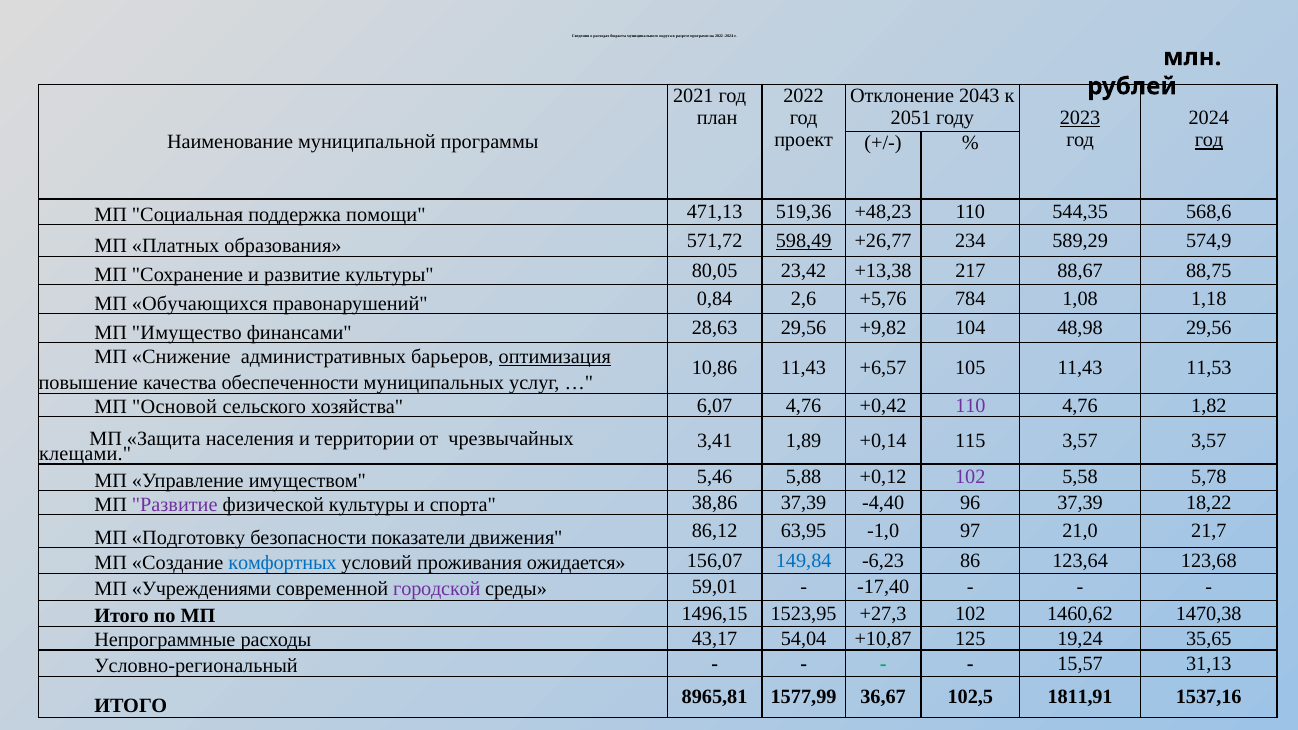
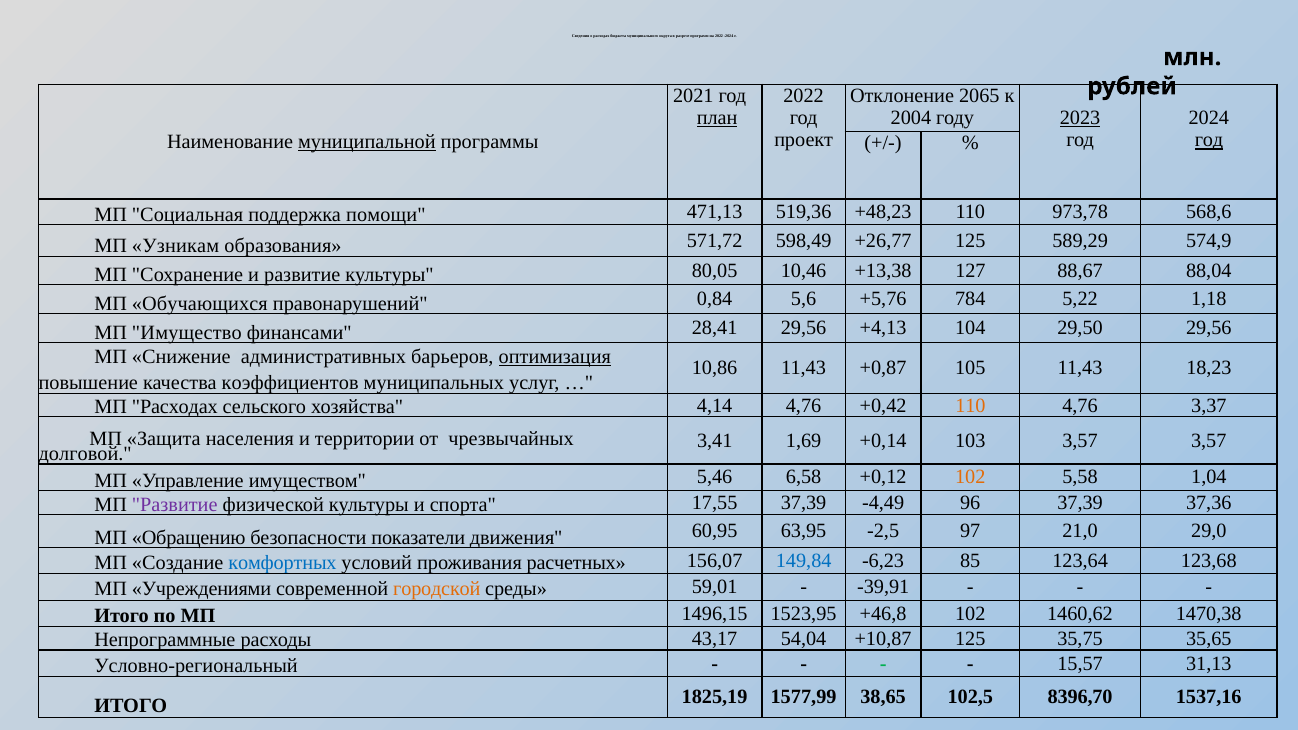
2043: 2043 -> 2065
план underline: none -> present
2051: 2051 -> 2004
муниципальной underline: none -> present
544,35: 544,35 -> 973,78
Платных: Платных -> Узникам
598,49 underline: present -> none
+26,77 234: 234 -> 125
23,42: 23,42 -> 10,46
217: 217 -> 127
88,75: 88,75 -> 88,04
2,6: 2,6 -> 5,6
1,08: 1,08 -> 5,22
28,63: 28,63 -> 28,41
+9,82: +9,82 -> +4,13
48,98: 48,98 -> 29,50
+6,57: +6,57 -> +0,87
11,53: 11,53 -> 18,23
обеспеченности: обеспеченности -> коэффициентов
МП Основой: Основой -> Расходах
6,07: 6,07 -> 4,14
110 at (970, 405) colour: purple -> orange
1,82: 1,82 -> 3,37
1,89: 1,89 -> 1,69
115: 115 -> 103
клещами: клещами -> долговой
5,88: 5,88 -> 6,58
102 at (970, 477) colour: purple -> orange
5,78: 5,78 -> 1,04
38,86: 38,86 -> 17,55
-4,40: -4,40 -> -4,49
18,22: 18,22 -> 37,36
Подготовку: Подготовку -> Обращению
86,12: 86,12 -> 60,95
-1,0: -1,0 -> -2,5
21,7: 21,7 -> 29,0
ожидается: ожидается -> расчетных
86: 86 -> 85
городской colour: purple -> orange
-17,40: -17,40 -> -39,91
+27,3: +27,3 -> +46,8
19,24: 19,24 -> 35,75
8965,81: 8965,81 -> 1825,19
36,67: 36,67 -> 38,65
1811,91: 1811,91 -> 8396,70
